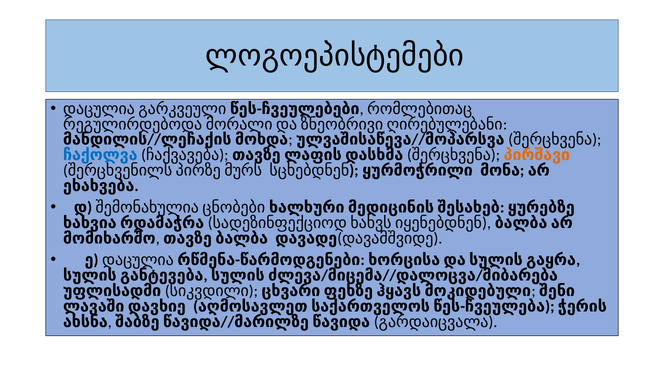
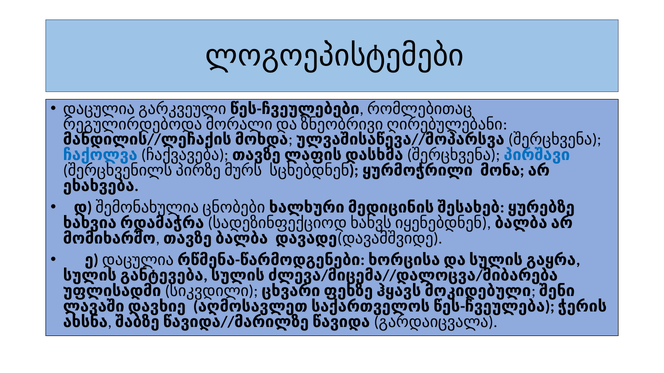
პირშავი colour: orange -> blue
